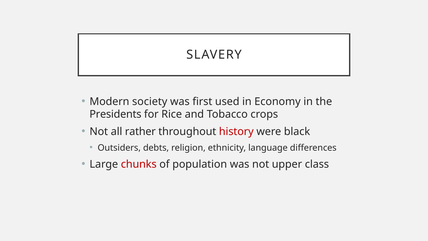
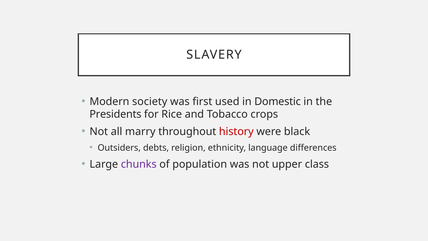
Economy: Economy -> Domestic
rather: rather -> marry
chunks colour: red -> purple
